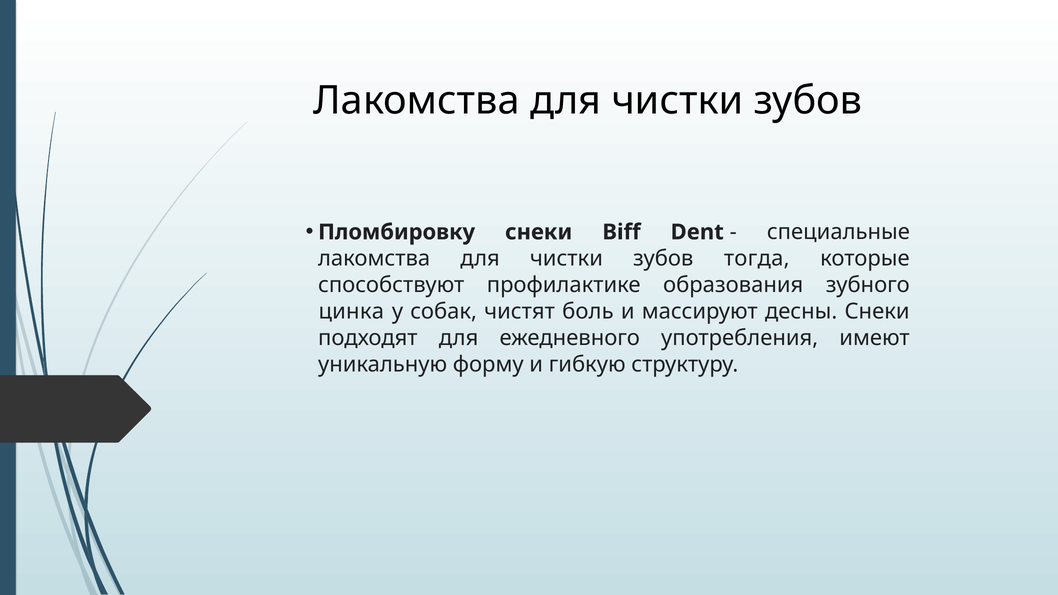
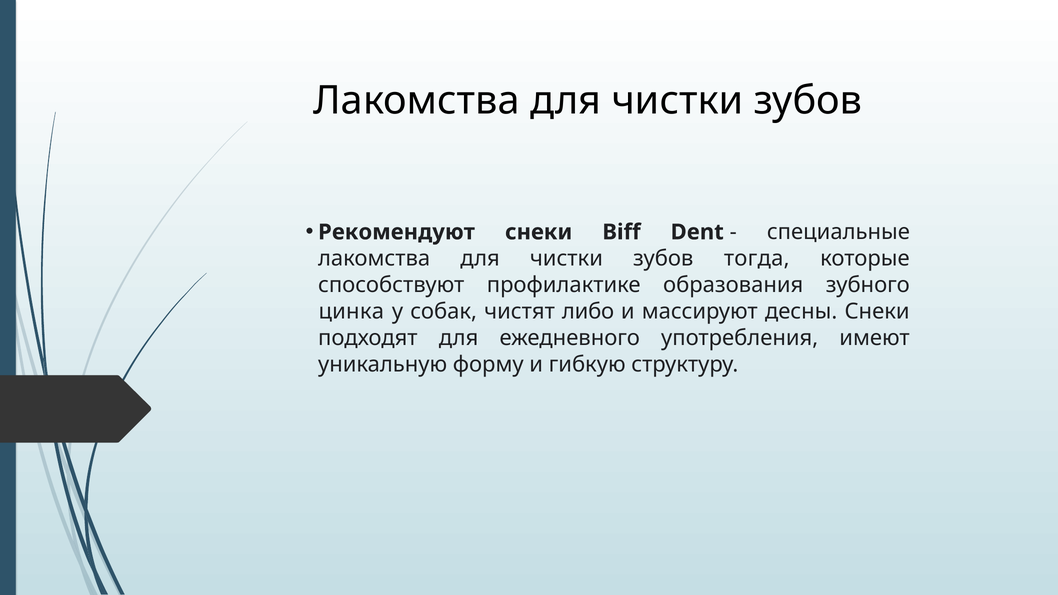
Пломбировку: Пломбировку -> Рекомендуют
боль: боль -> либо
